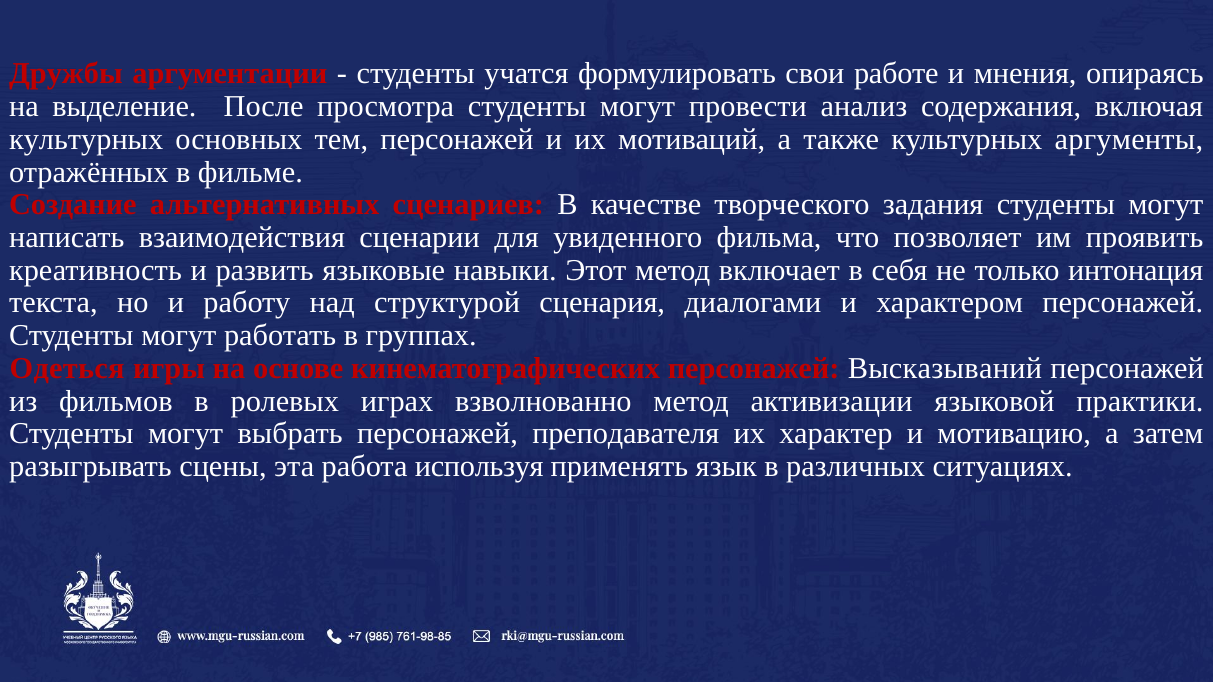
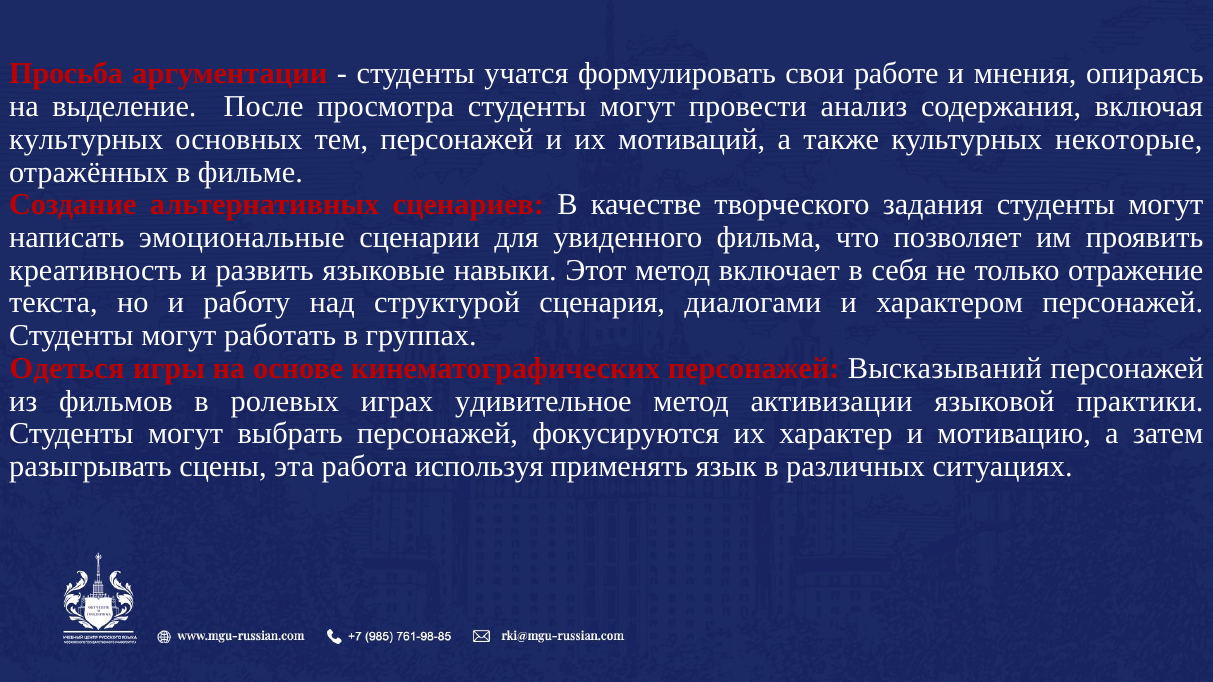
Дружбы: Дружбы -> Просьба
аргументы: аргументы -> некоторые
взаимодействия: взаимодействия -> эмоциональные
интонация: интонация -> отражение
взволнованно: взволнованно -> удивительное
преподавателя: преподавателя -> фокусируются
